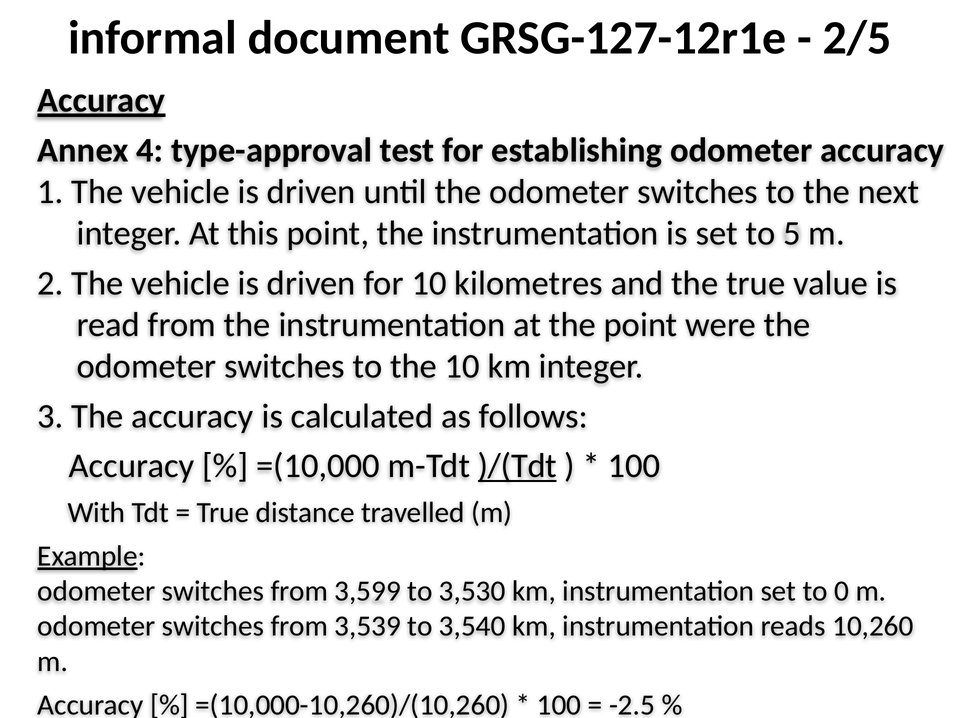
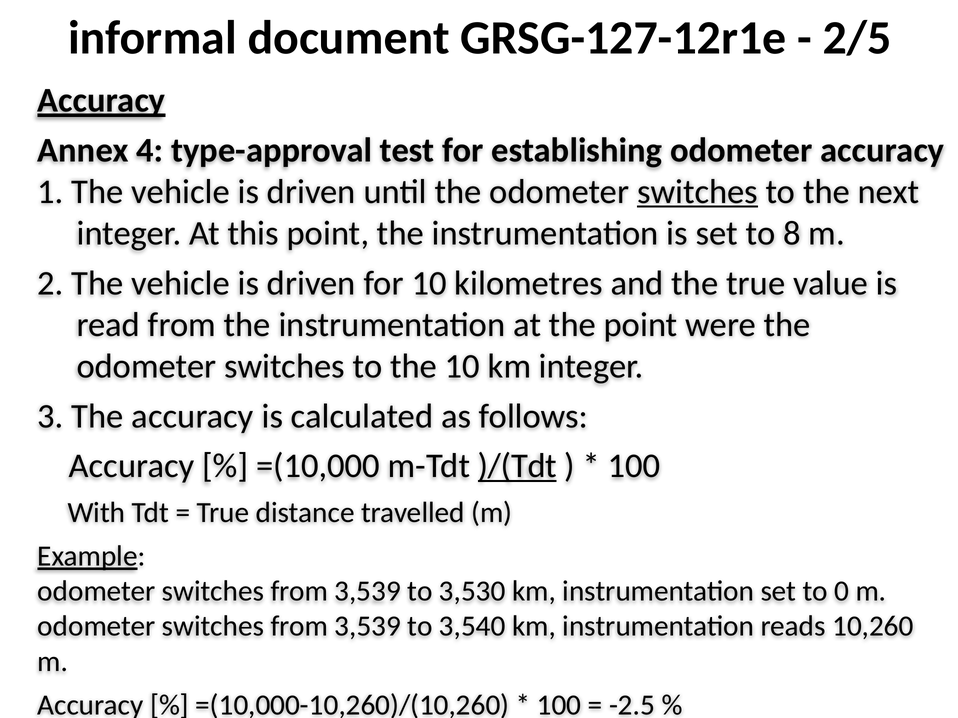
switches at (697, 192) underline: none -> present
5: 5 -> 8
3,599 at (368, 592): 3,599 -> 3,539
